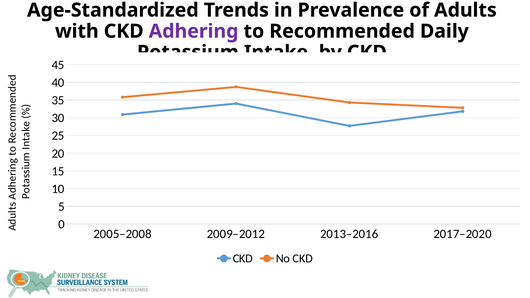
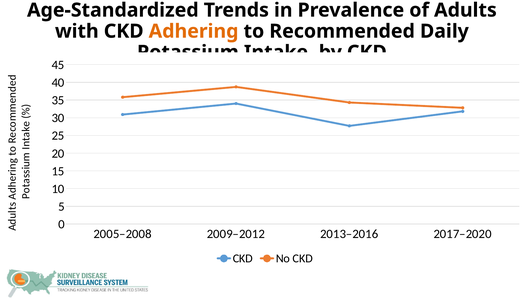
Adhering colour: purple -> orange
